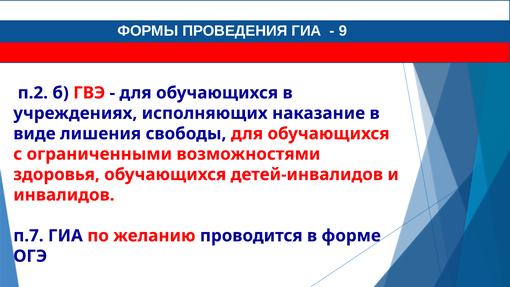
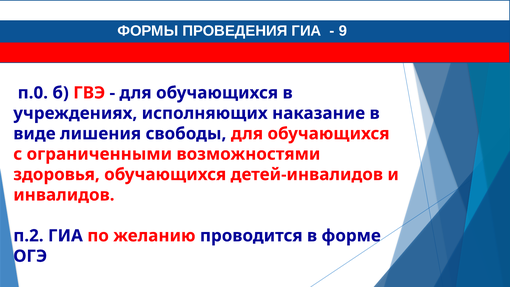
п.2: п.2 -> п.0
п.7: п.7 -> п.2
